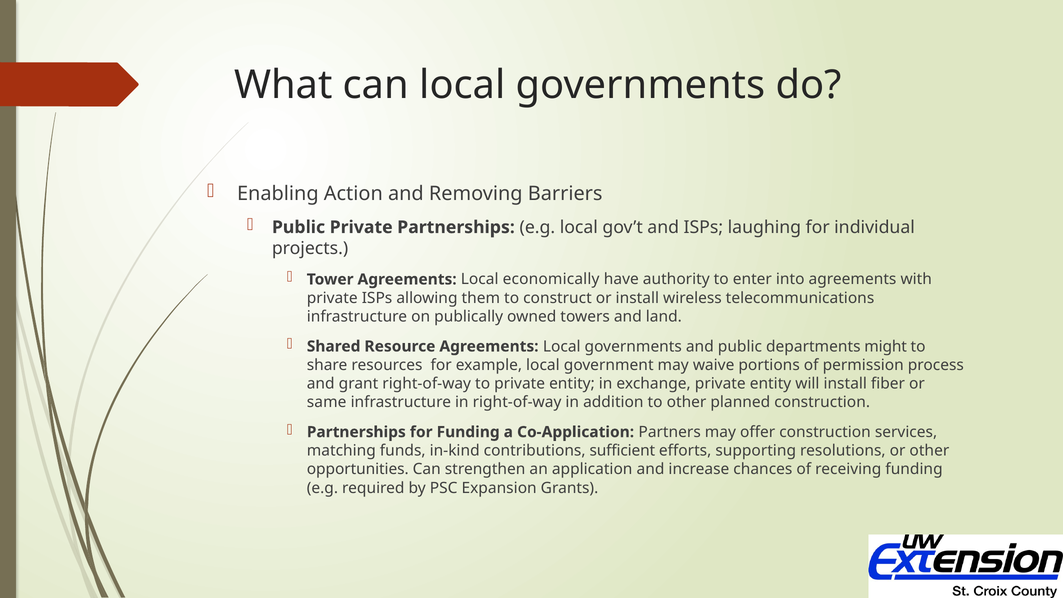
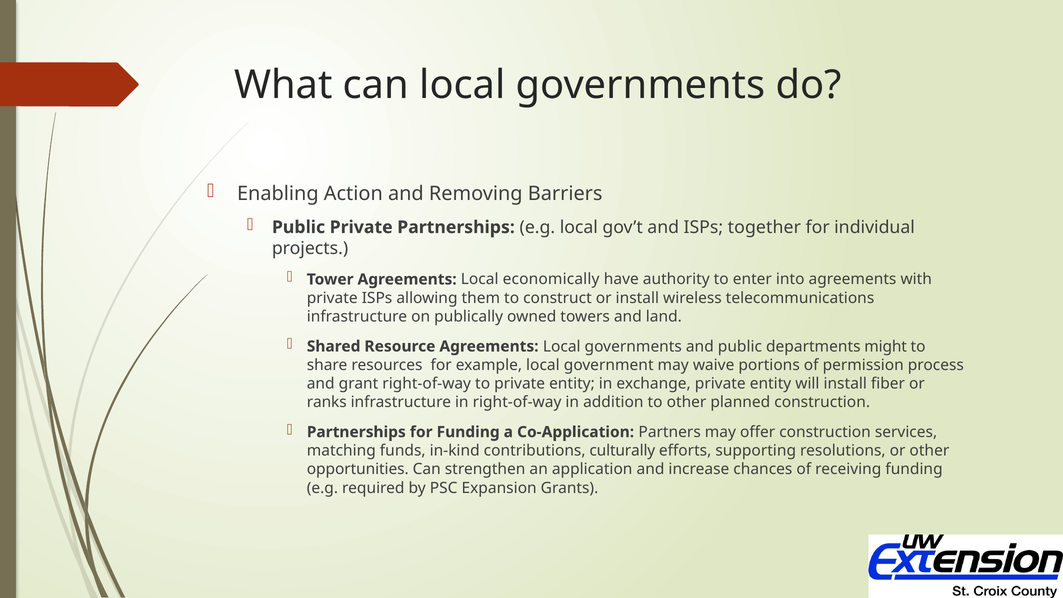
laughing: laughing -> together
same: same -> ranks
sufficient: sufficient -> culturally
